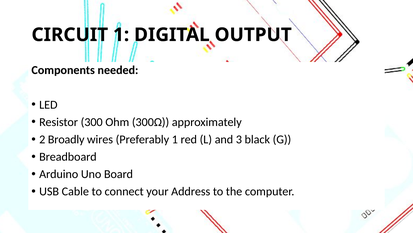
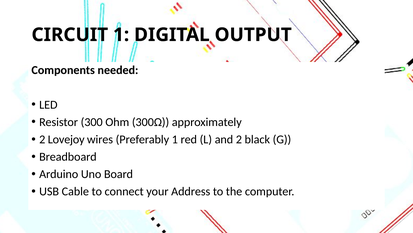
Broadly: Broadly -> Lovejoy
and 3: 3 -> 2
